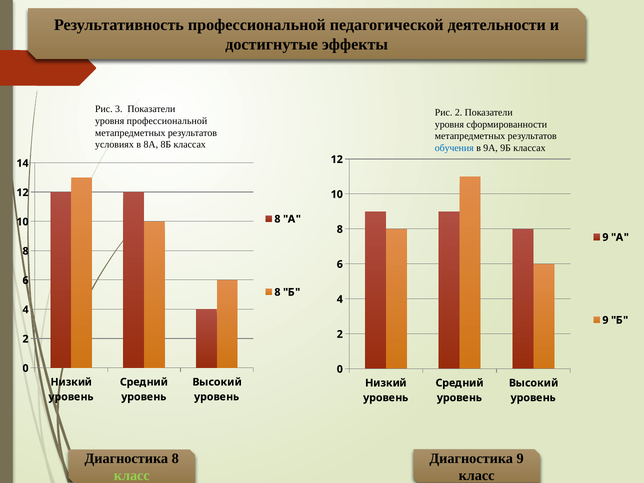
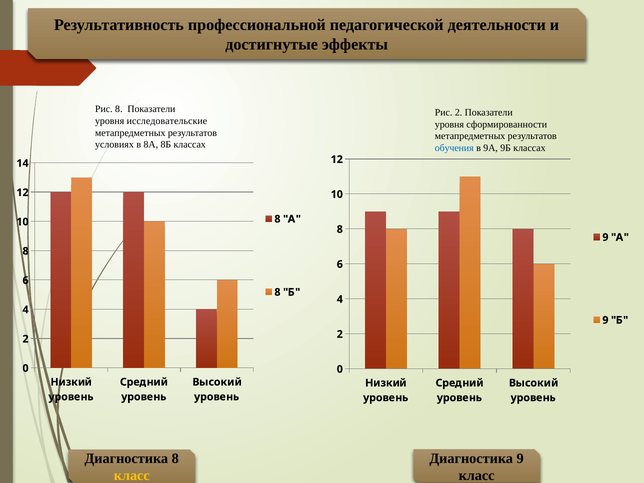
Рис 3: 3 -> 8
уровня профессиональной: профессиональной -> исследовательские
класс at (132, 476) colour: light green -> yellow
